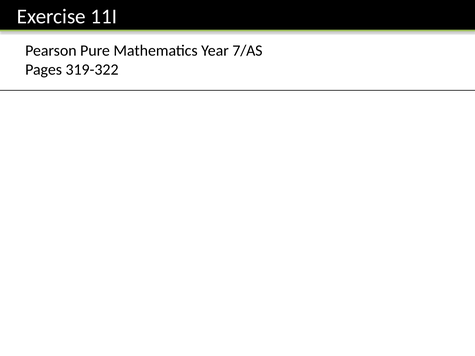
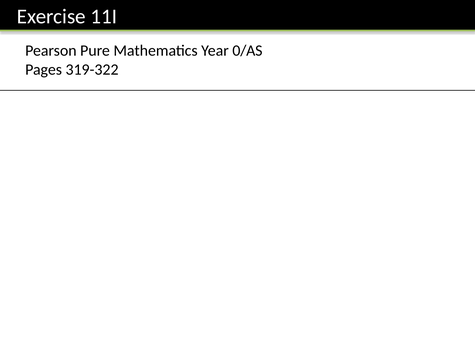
7/AS: 7/AS -> 0/AS
